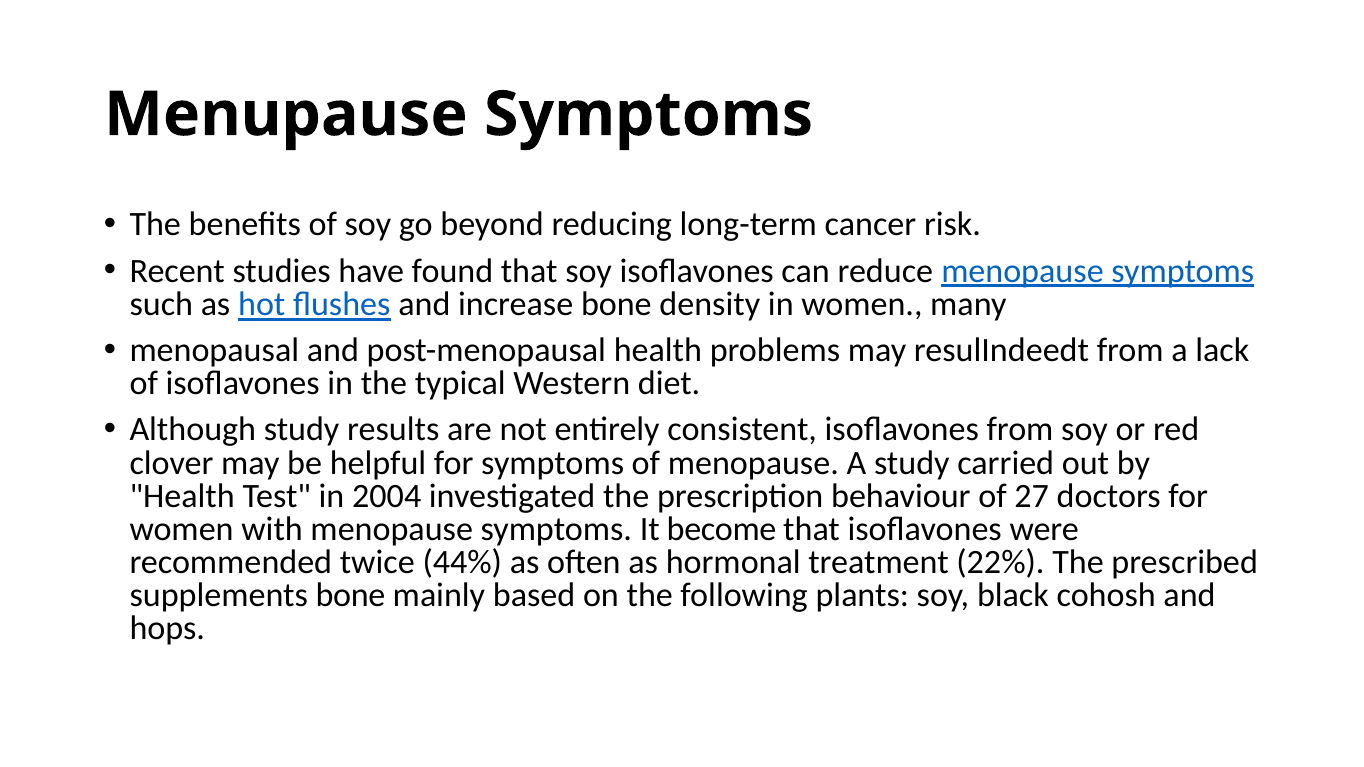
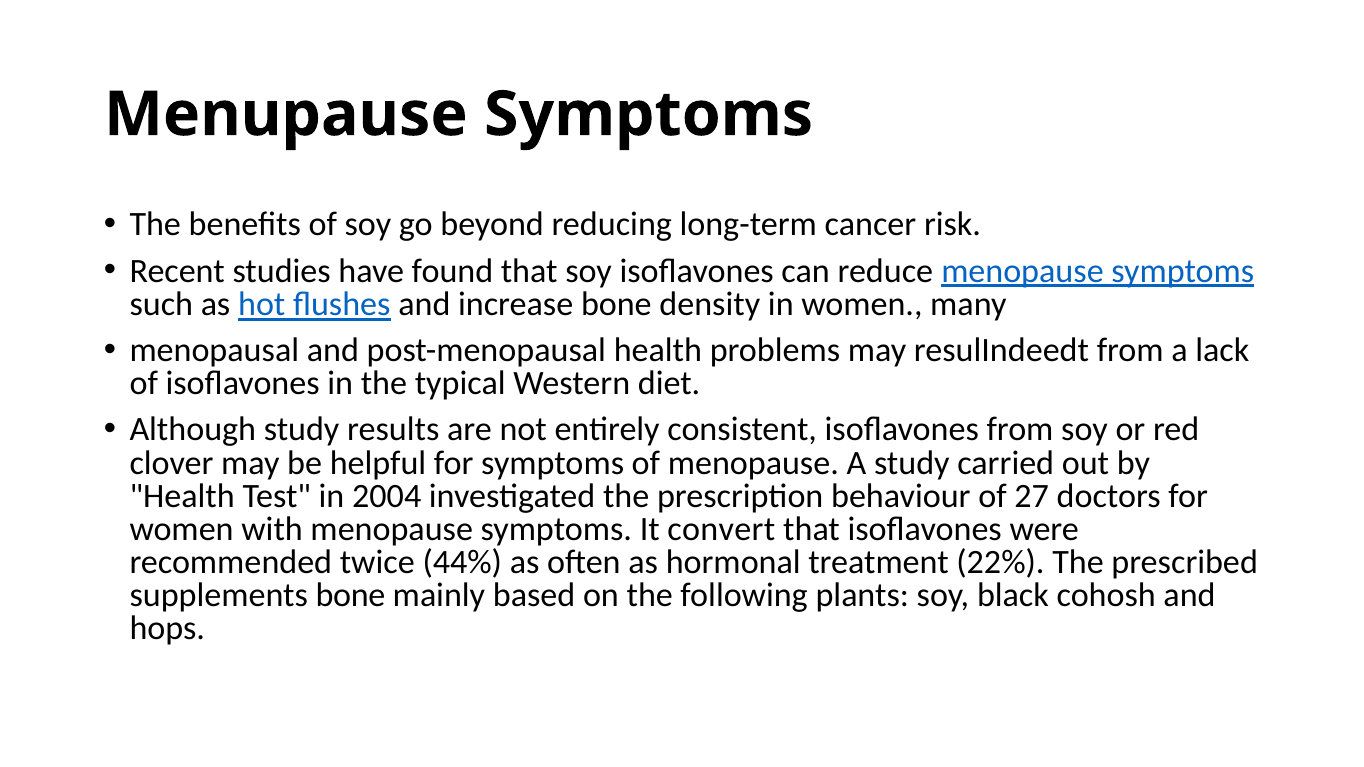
become: become -> convert
